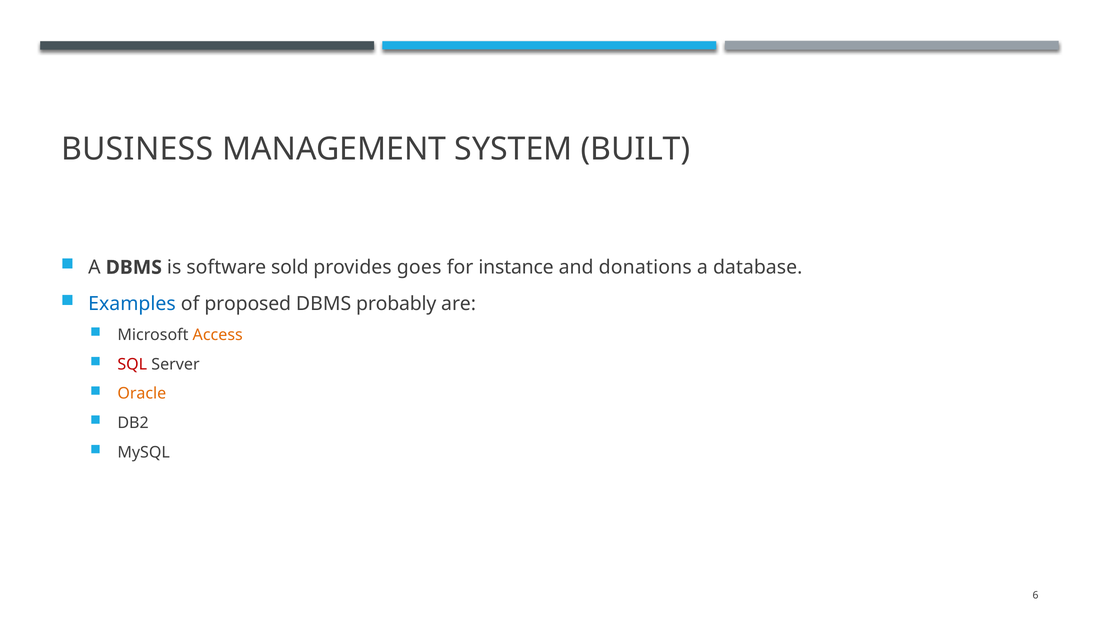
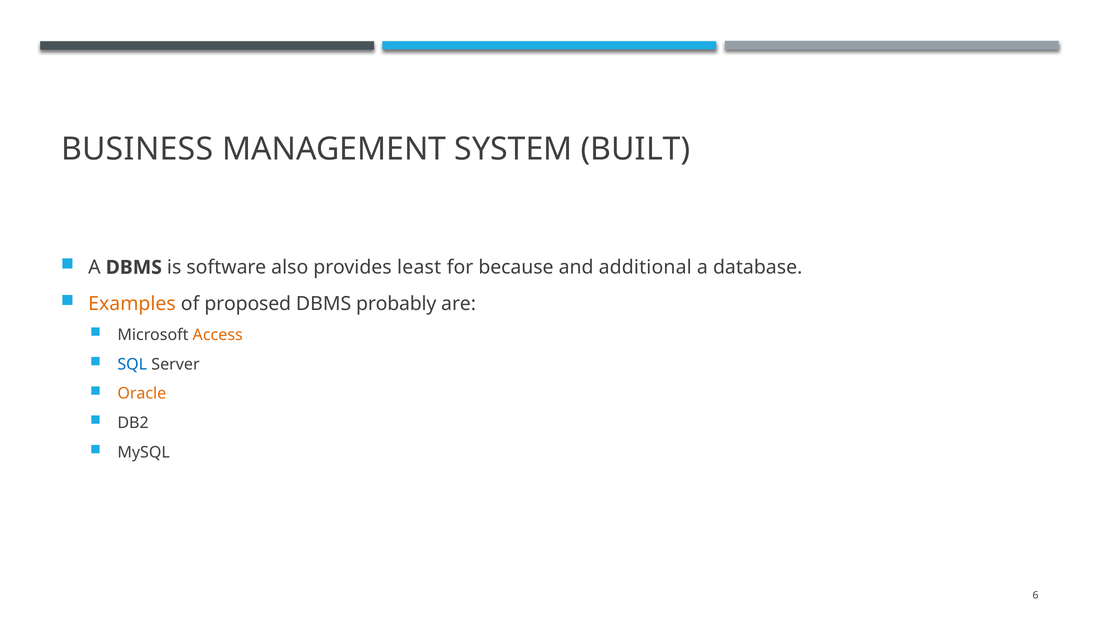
sold: sold -> also
goes: goes -> least
instance: instance -> because
donations: donations -> additional
Examples colour: blue -> orange
SQL colour: red -> blue
